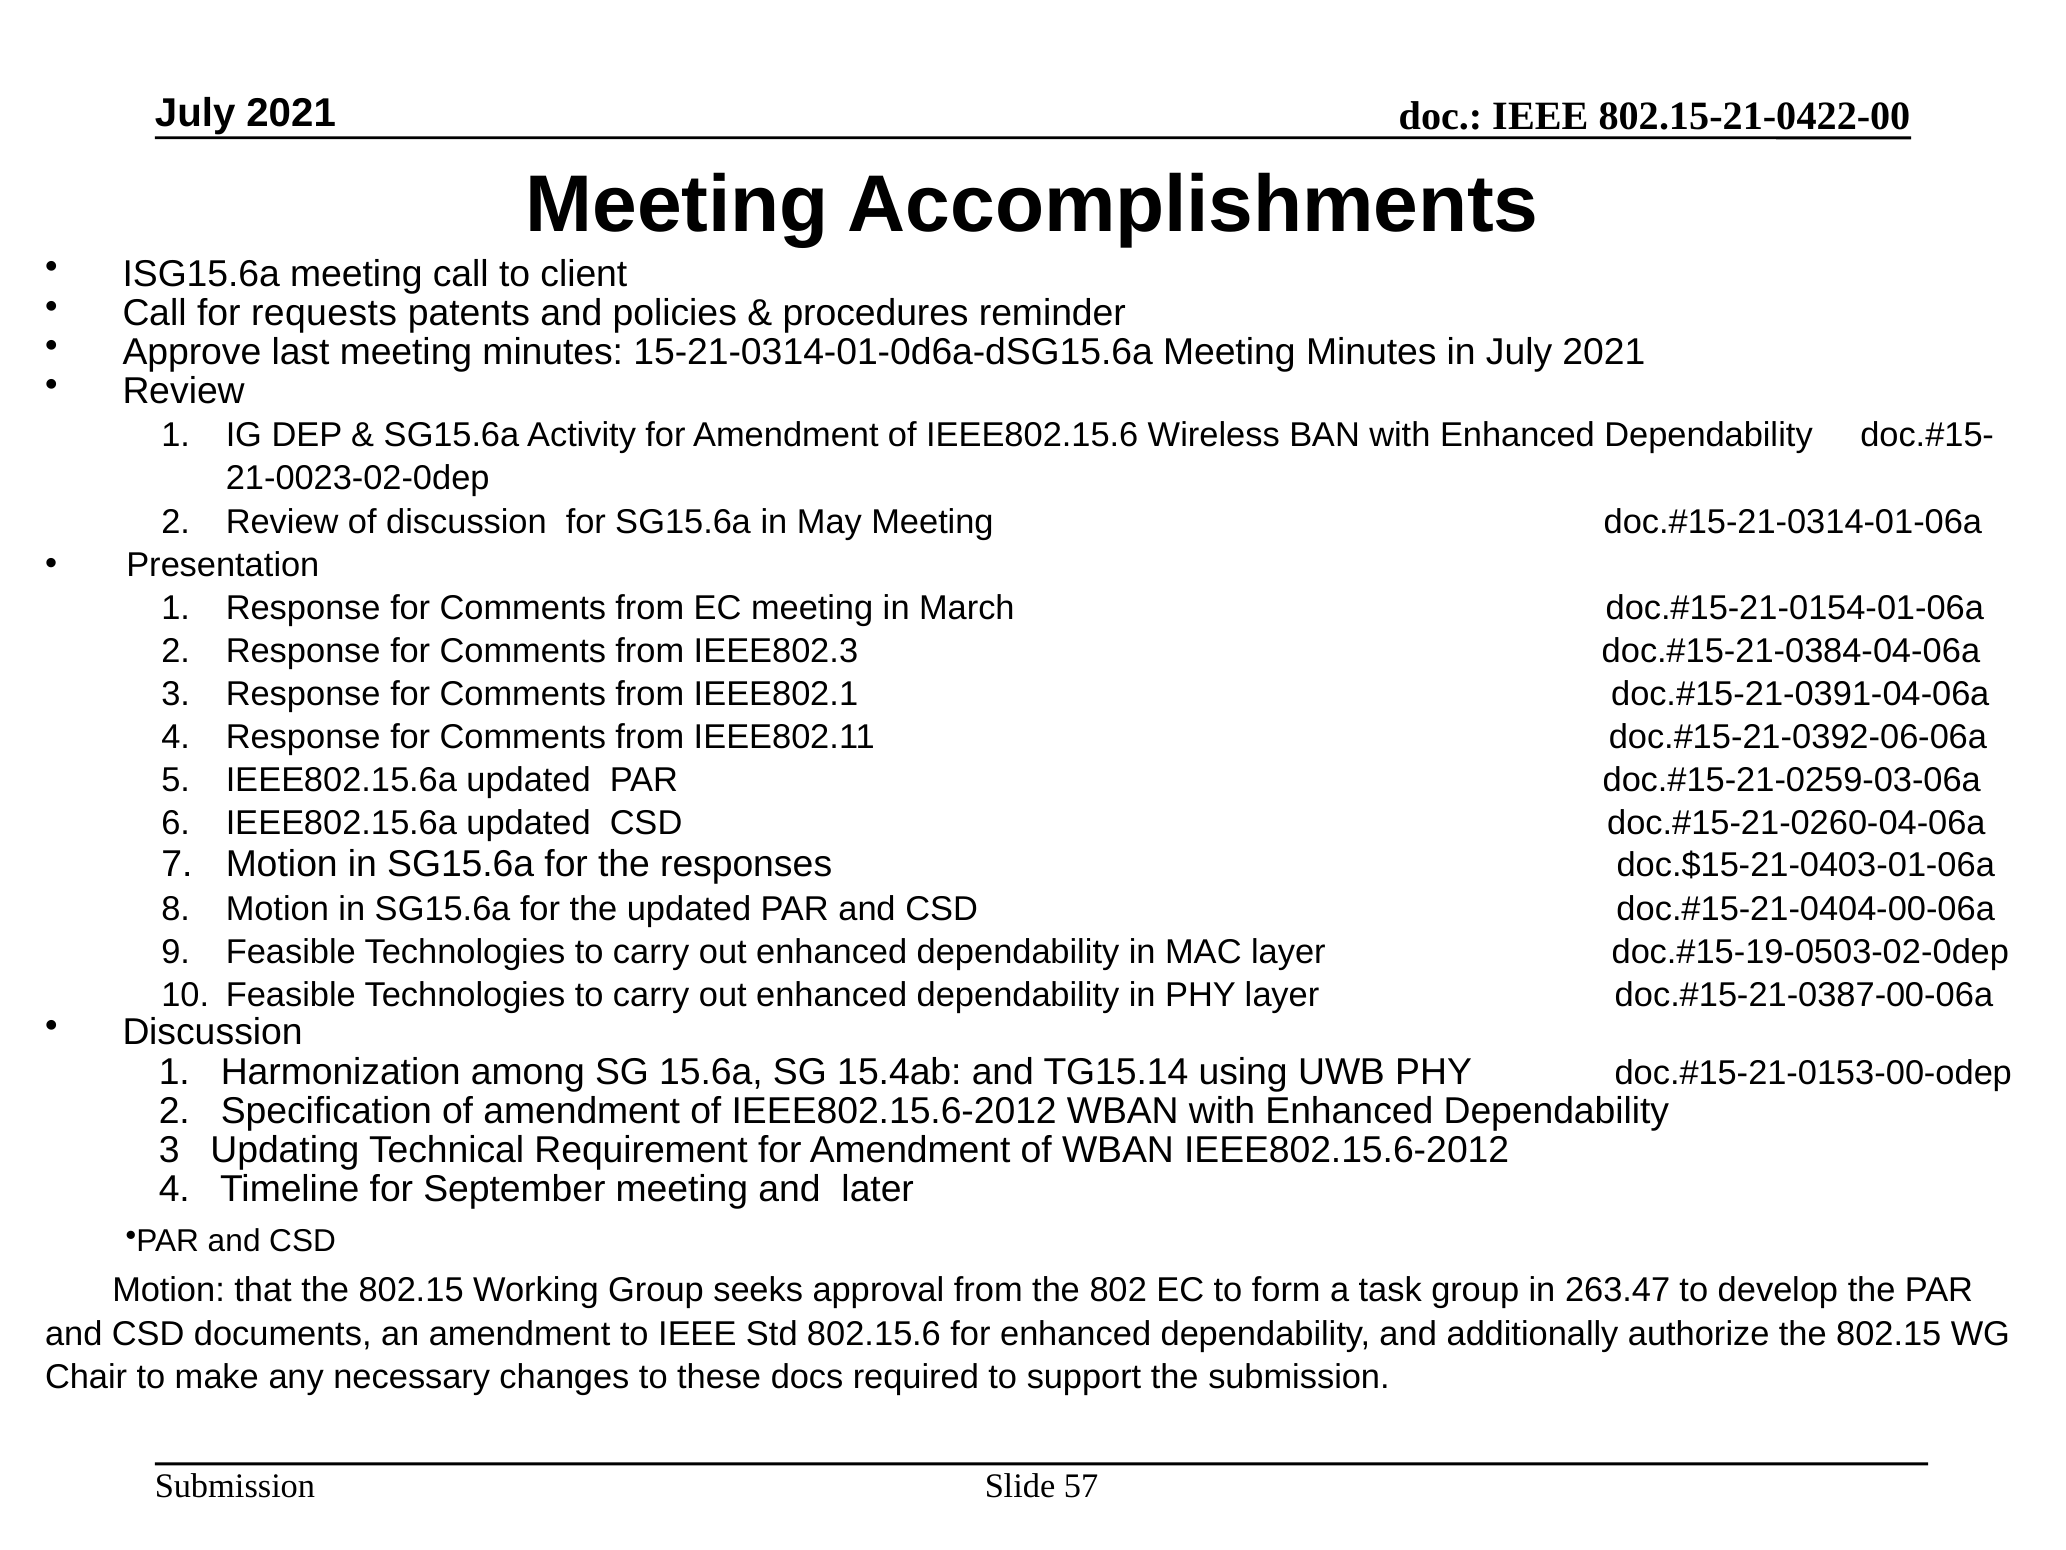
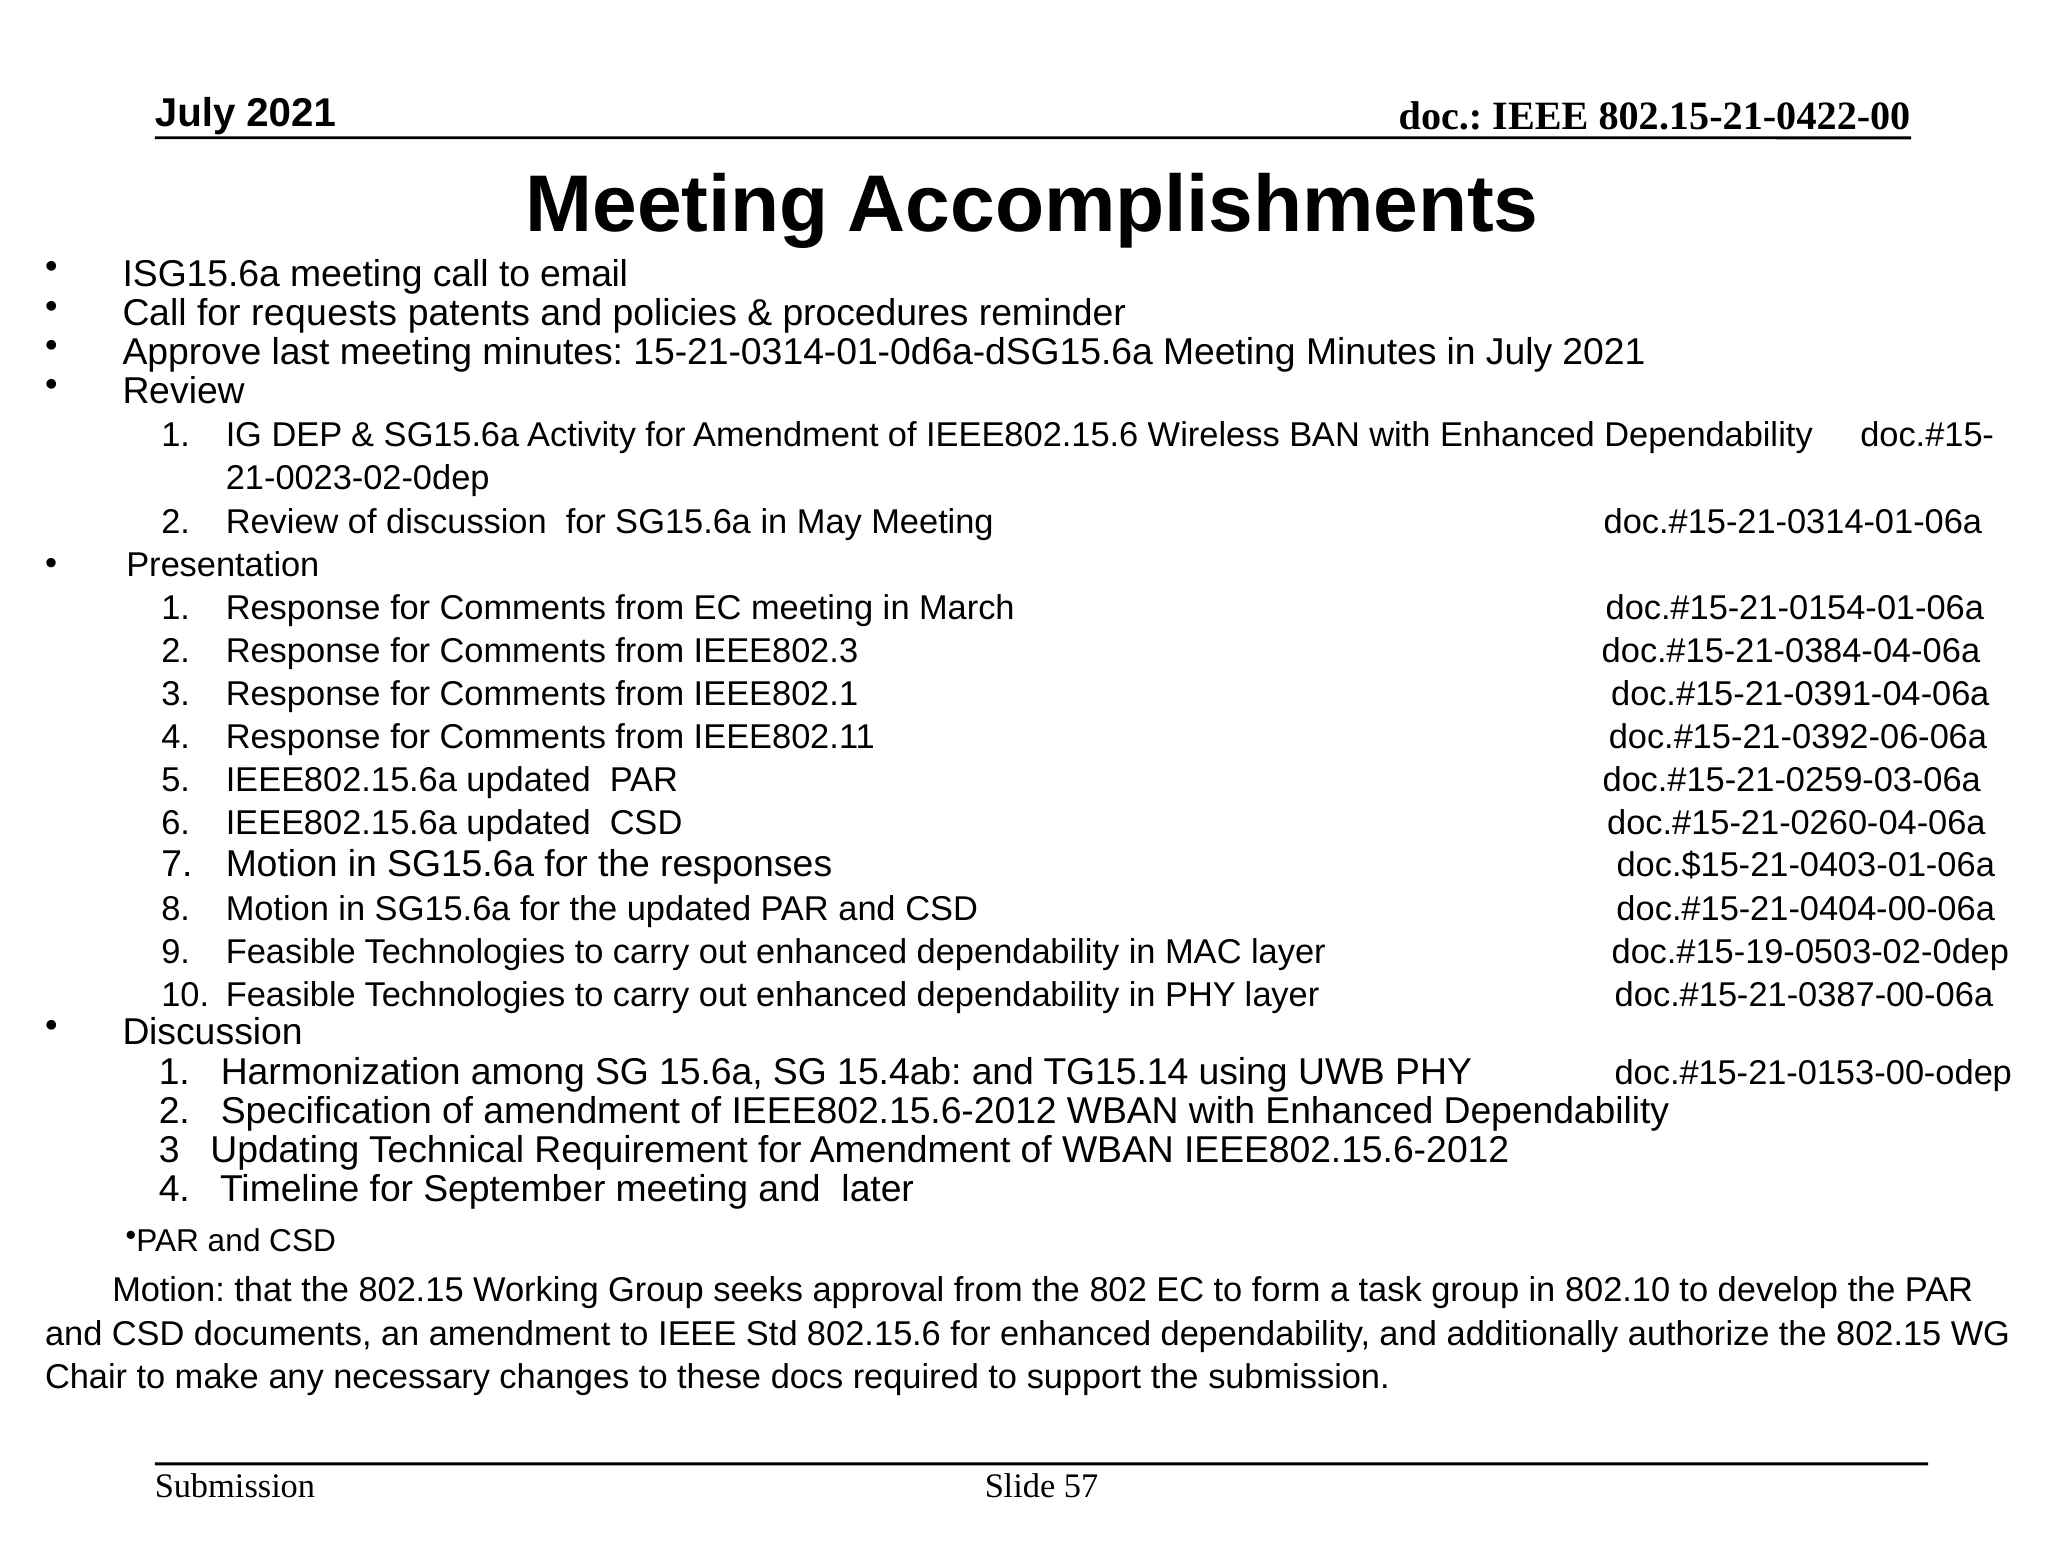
client: client -> email
263.47: 263.47 -> 802.10
